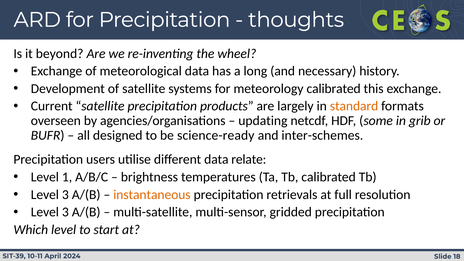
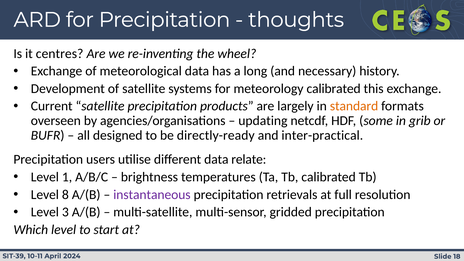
beyond: beyond -> centres
science-ready: science-ready -> directly-ready
inter-schemes: inter-schemes -> inter-practical
3 at (65, 195): 3 -> 8
instantaneous colour: orange -> purple
